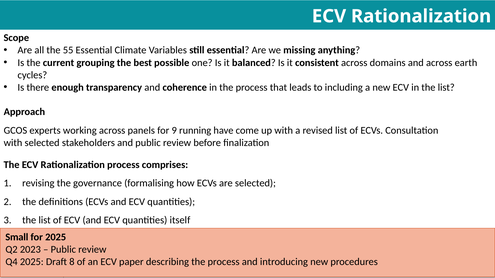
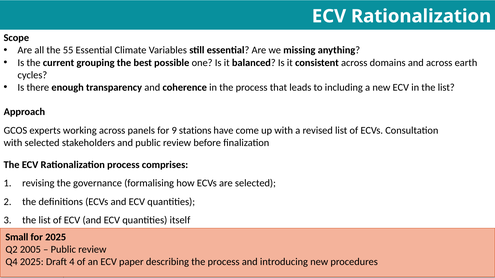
running: running -> stations
2023: 2023 -> 2005
8: 8 -> 4
